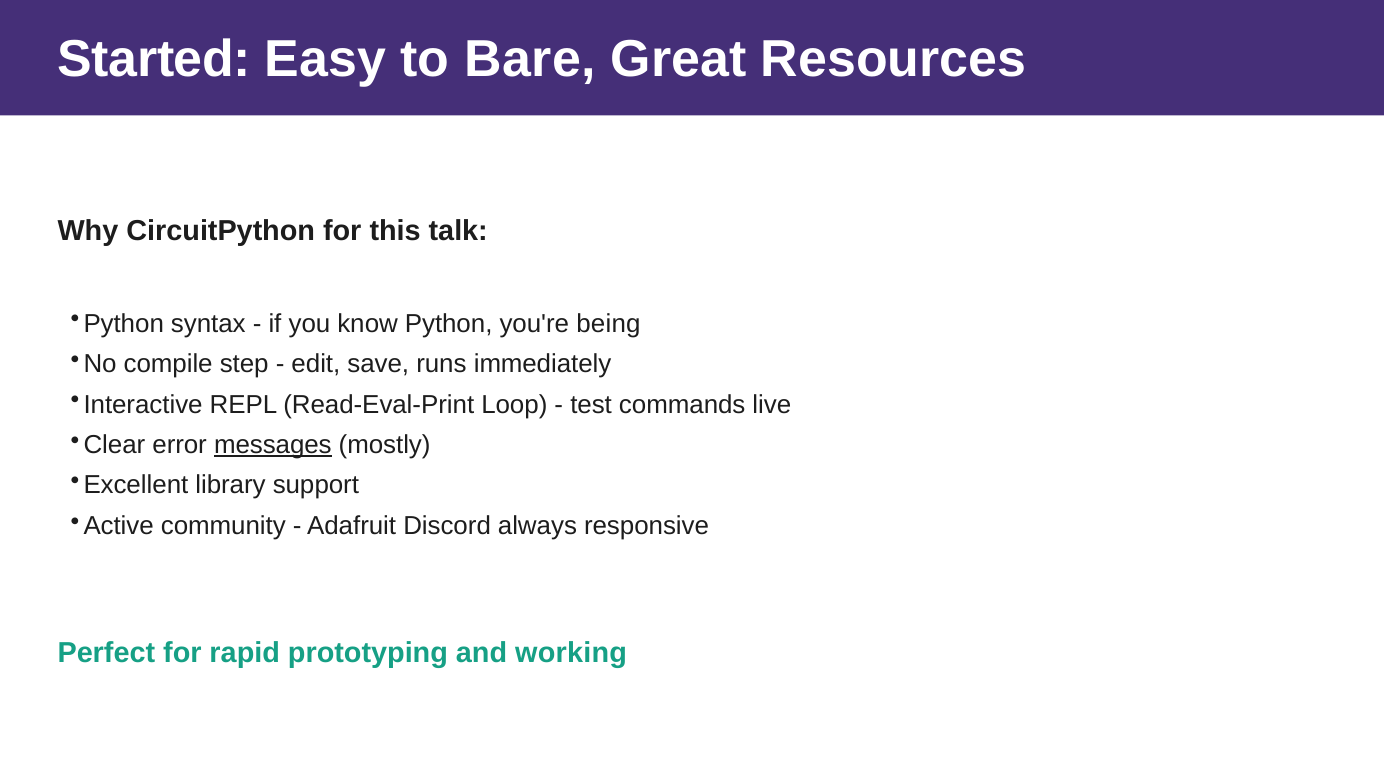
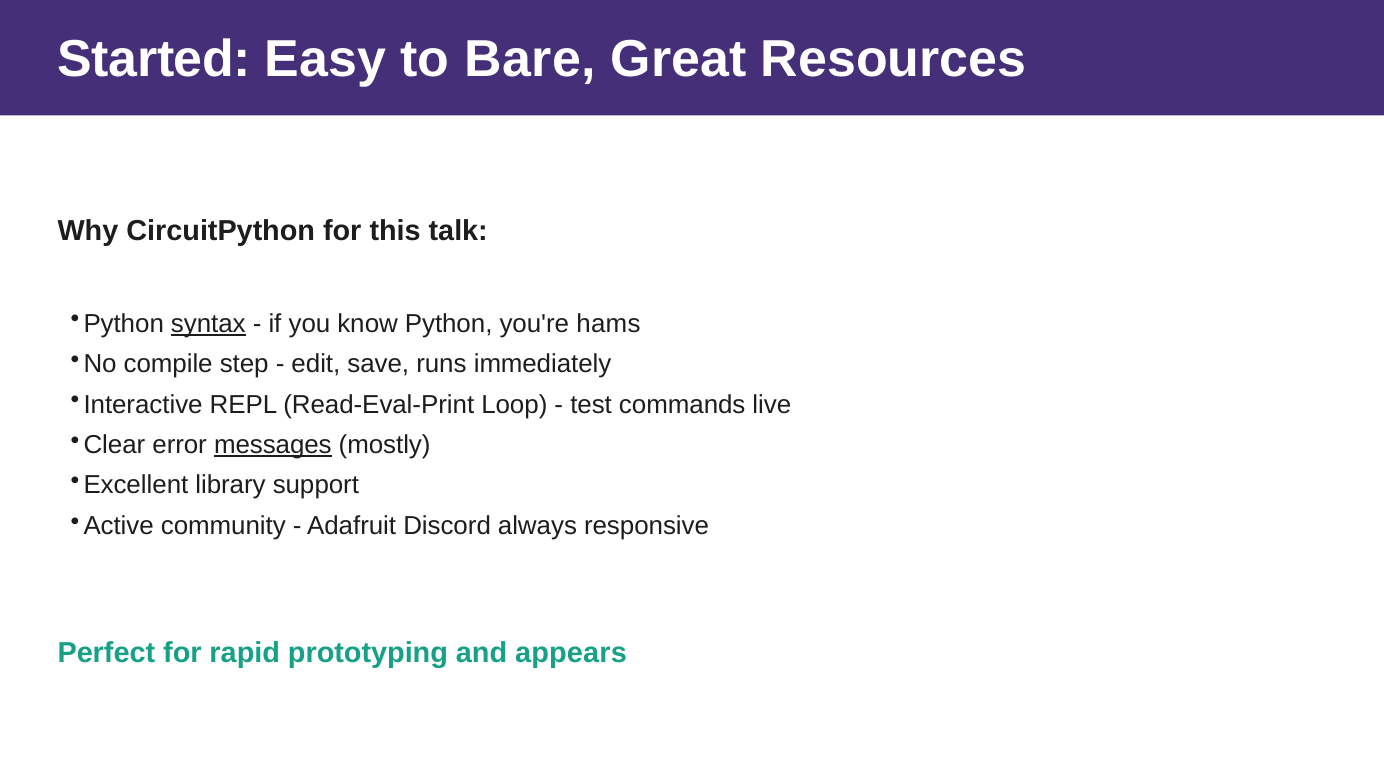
syntax underline: none -> present
being: being -> hams
working: working -> appears
